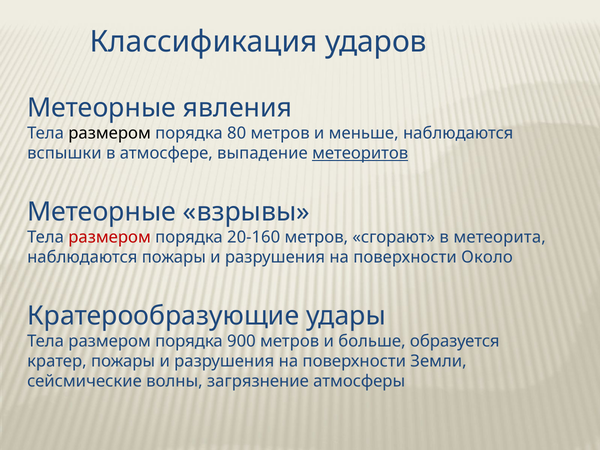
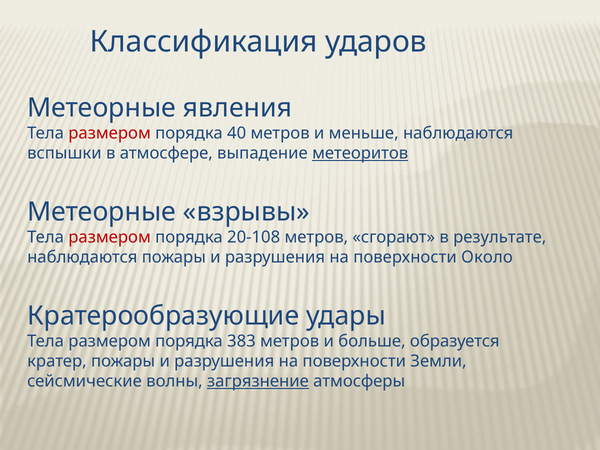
размером at (110, 133) colour: black -> red
80: 80 -> 40
20-160: 20-160 -> 20-108
метеорита: метеорита -> результате
900: 900 -> 383
загрязнение underline: none -> present
